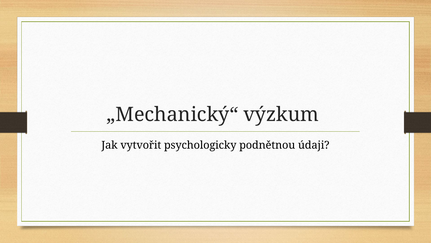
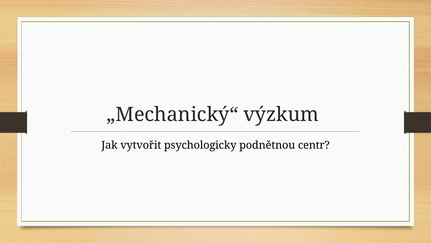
údaji: údaji -> centr
